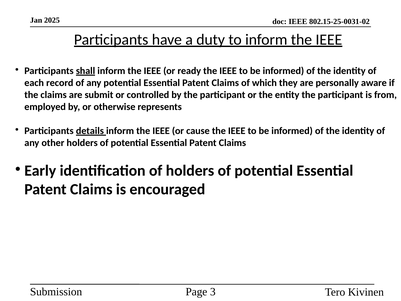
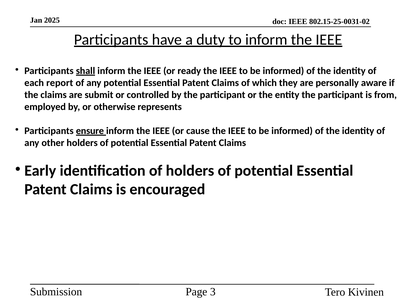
record: record -> report
details: details -> ensure
